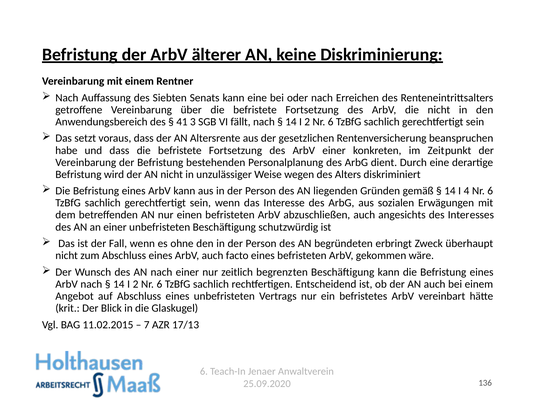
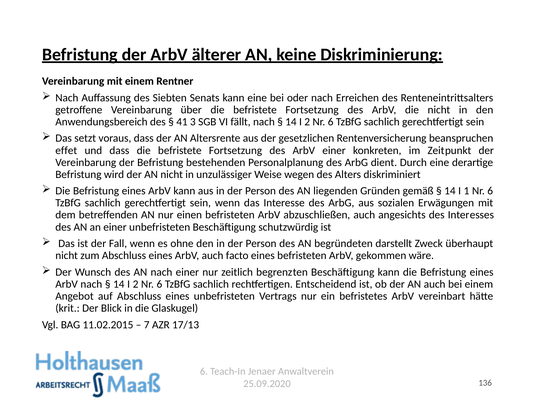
habe: habe -> effet
4: 4 -> 1
erbringt: erbringt -> darstellt
